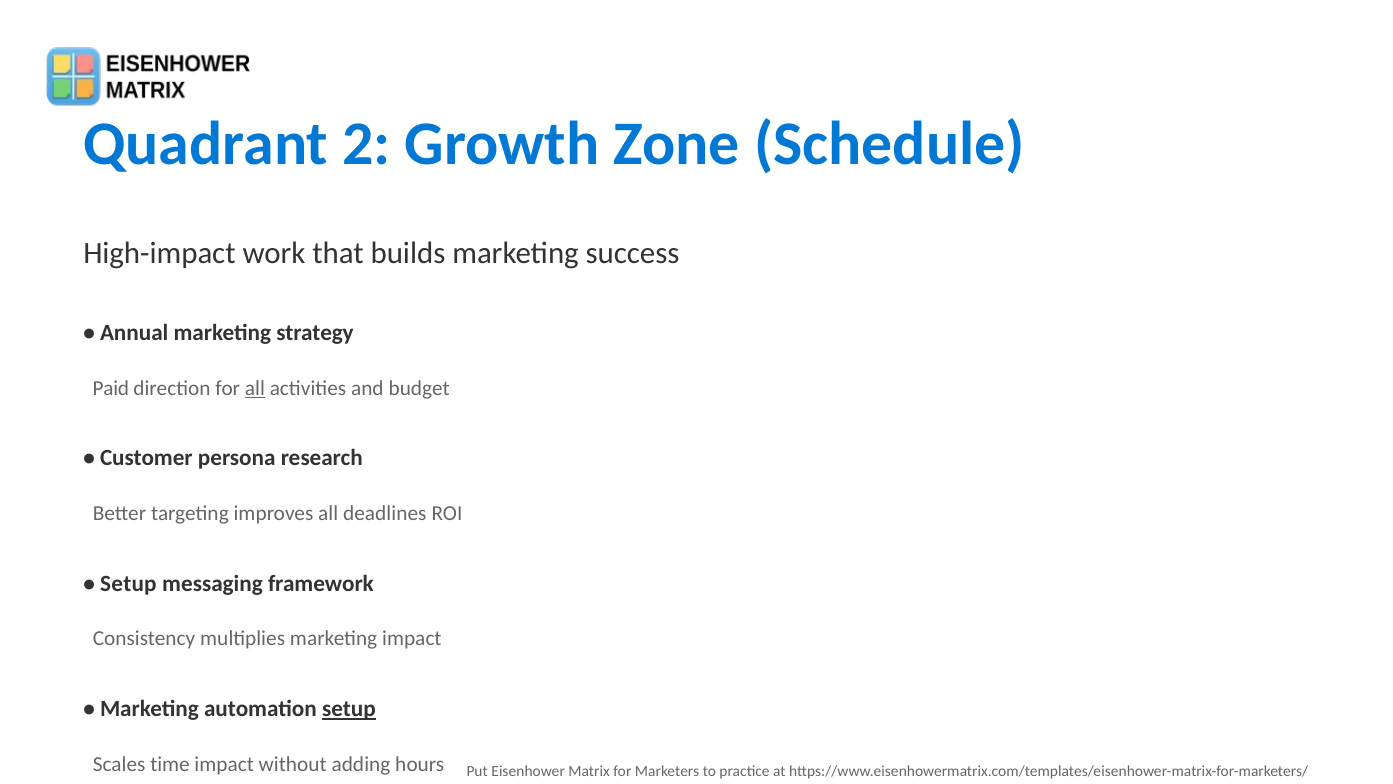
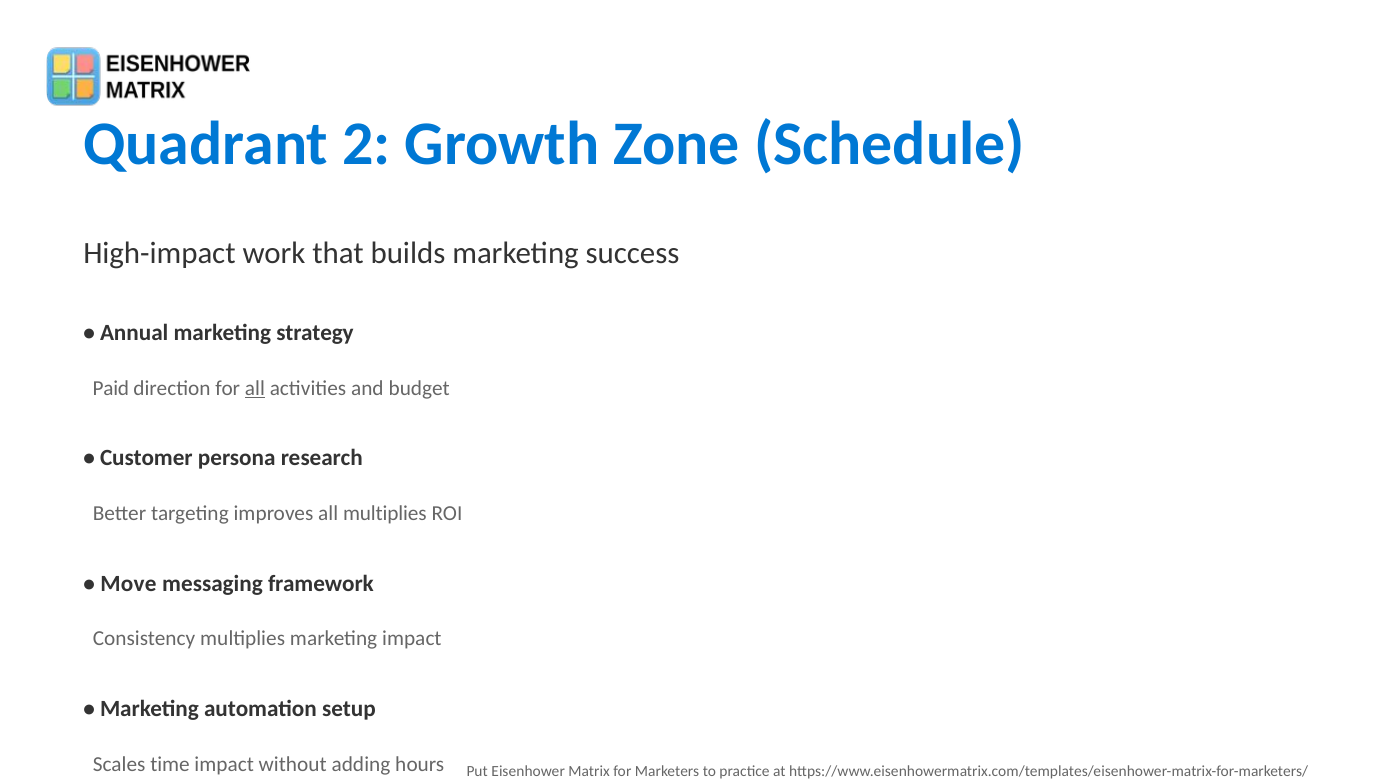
all deadlines: deadlines -> multiplies
Setup at (128, 583): Setup -> Move
setup at (349, 709) underline: present -> none
